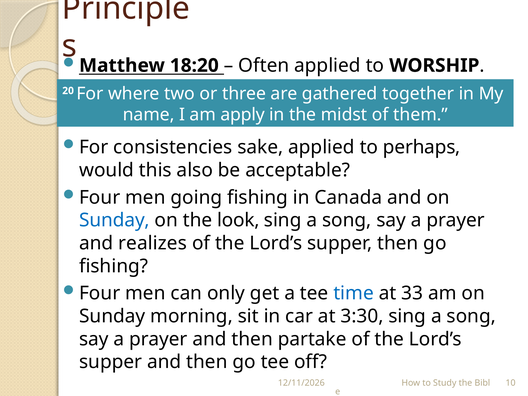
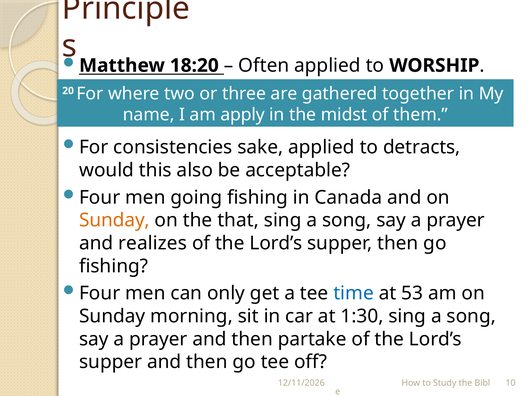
perhaps: perhaps -> detracts
Sunday at (114, 220) colour: blue -> orange
look: look -> that
33: 33 -> 53
3:30: 3:30 -> 1:30
